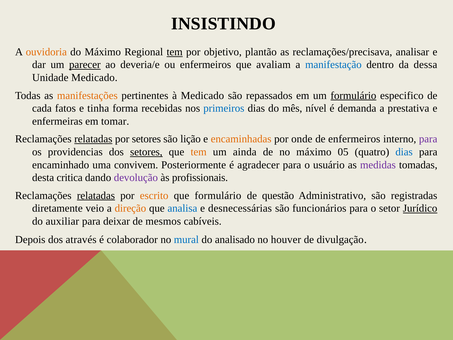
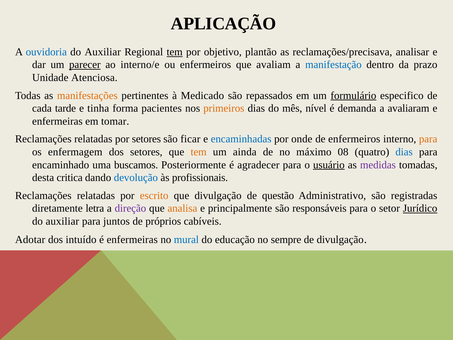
INSISTINDO: INSISTINDO -> APLICAÇÃO
ouvidoria colour: orange -> blue
Máximo at (103, 52): Máximo -> Auxiliar
deveria/e: deveria/e -> interno/e
dessa: dessa -> prazo
Unidade Medicado: Medicado -> Atenciosa
fatos: fatos -> tarde
recebidas: recebidas -> pacientes
primeiros colour: blue -> orange
prestativa: prestativa -> avaliaram
relatadas at (93, 139) underline: present -> none
lição: lição -> ficar
encaminhadas colour: orange -> blue
para at (428, 139) colour: purple -> orange
providencias: providencias -> enfermagem
setores at (146, 152) underline: present -> none
05: 05 -> 08
convivem: convivem -> buscamos
usuário underline: none -> present
devolução colour: purple -> blue
relatadas at (96, 195) underline: present -> none
que formulário: formulário -> divulgação
veio: veio -> letra
direção colour: orange -> purple
analisa colour: blue -> orange
desnecessárias: desnecessárias -> principalmente
funcionários: funcionários -> responsáveis
deixar: deixar -> juntos
mesmos: mesmos -> próprios
Depois: Depois -> Adotar
através: através -> intuído
é colaborador: colaborador -> enfermeiras
analisado: analisado -> educação
houver: houver -> sempre
